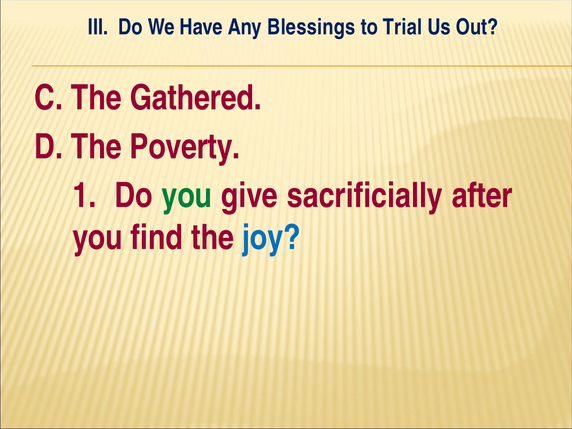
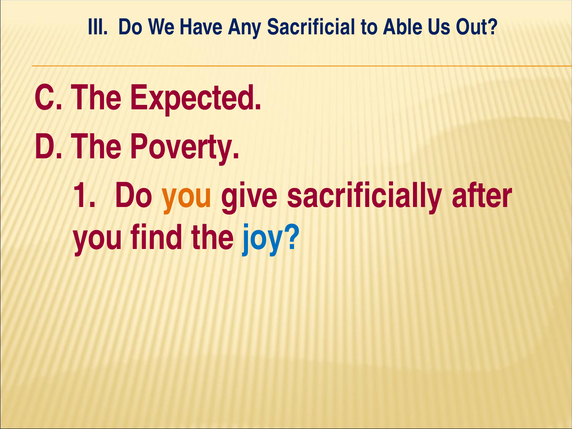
Blessings: Blessings -> Sacrificial
Trial: Trial -> Able
Gathered: Gathered -> Expected
you at (187, 196) colour: green -> orange
